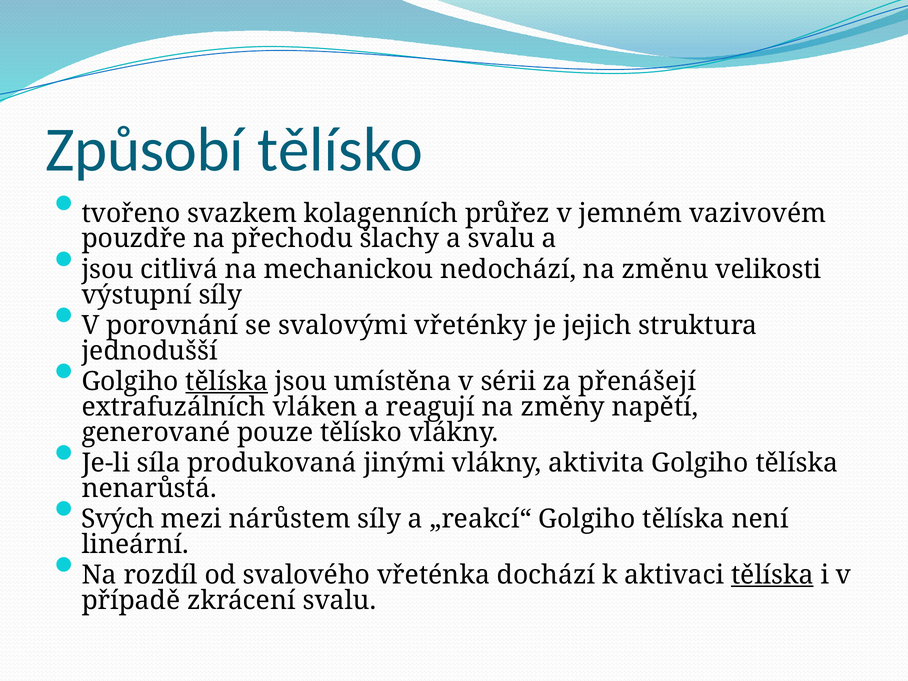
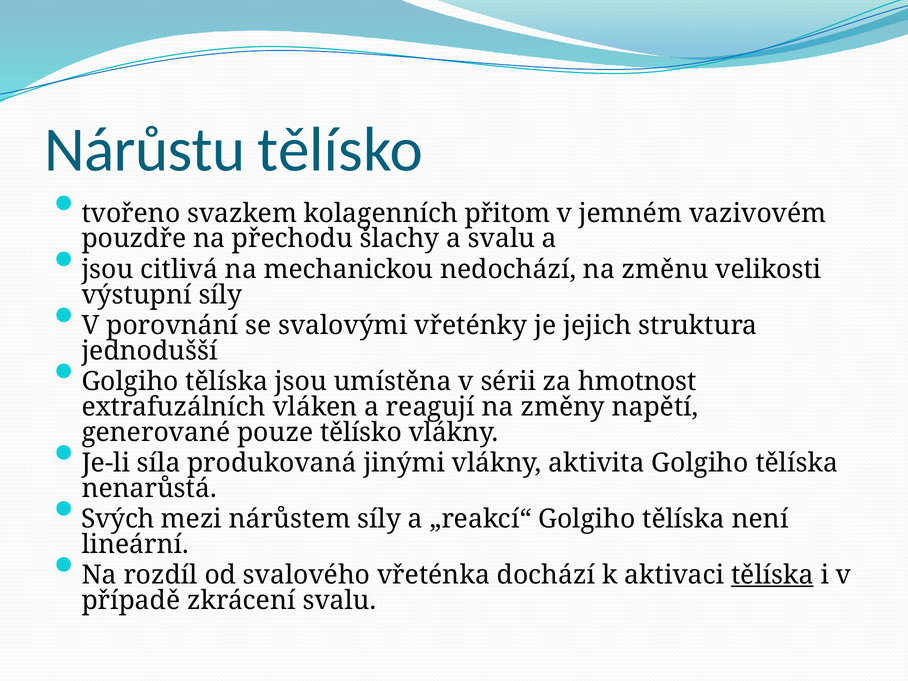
Způsobí: Způsobí -> Nárůstu
průřez: průřez -> přitom
tělíska at (227, 381) underline: present -> none
přenášejí: přenášejí -> hmotnost
